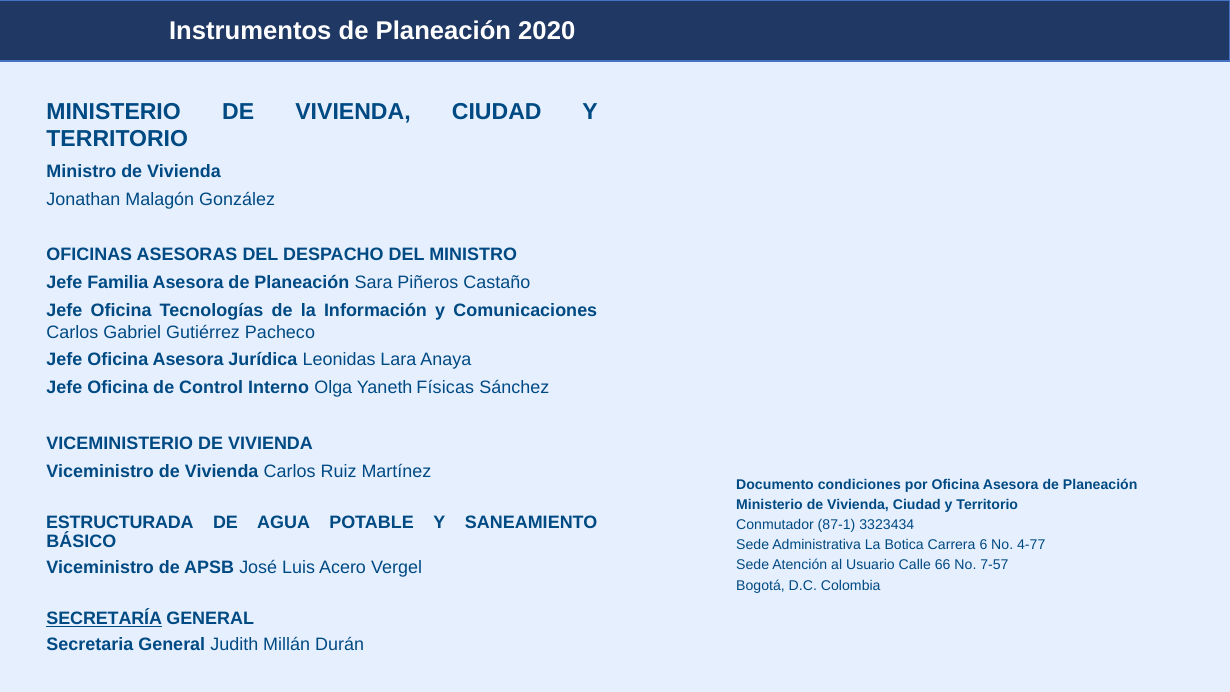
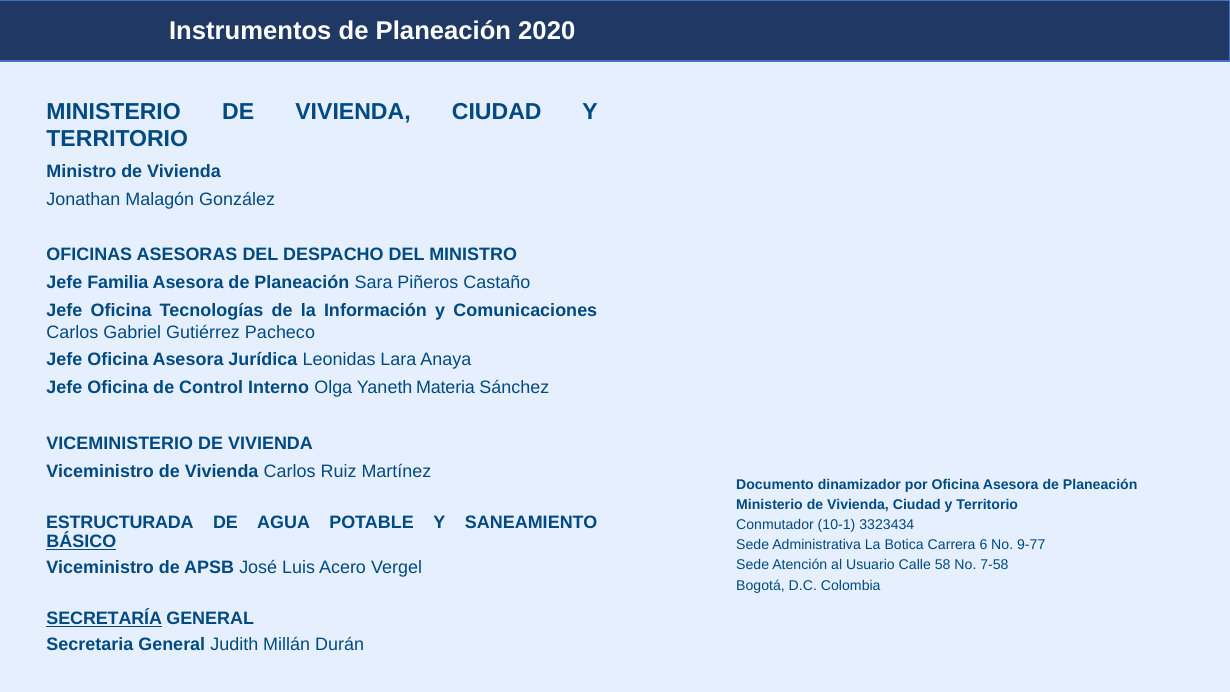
Físicas: Físicas -> Materia
condiciones: condiciones -> dinamizador
87-1: 87-1 -> 10-1
BÁSICO underline: none -> present
4-77: 4-77 -> 9-77
66: 66 -> 58
7-57: 7-57 -> 7-58
